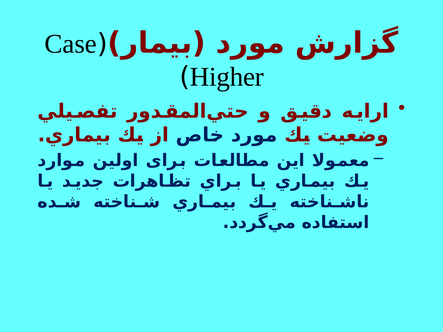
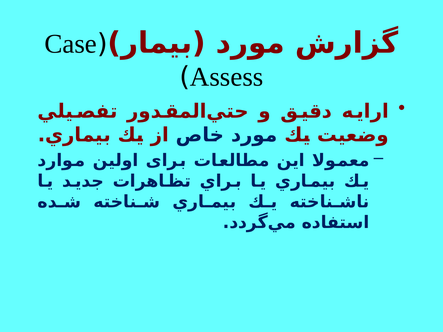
Higher: Higher -> Assess
